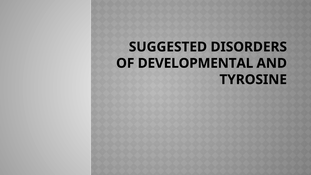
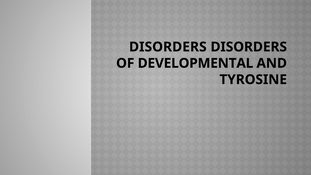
SUGGESTED at (168, 47): SUGGESTED -> DISORDERS
